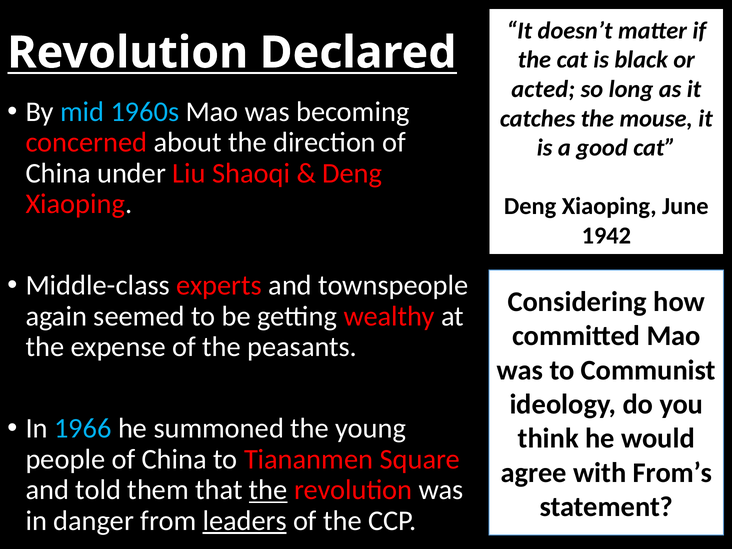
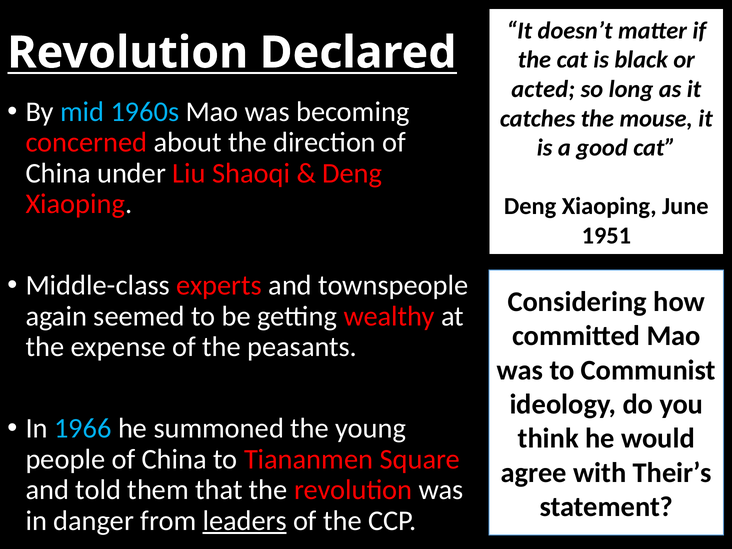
1942: 1942 -> 1951
From’s: From’s -> Their’s
the at (268, 490) underline: present -> none
